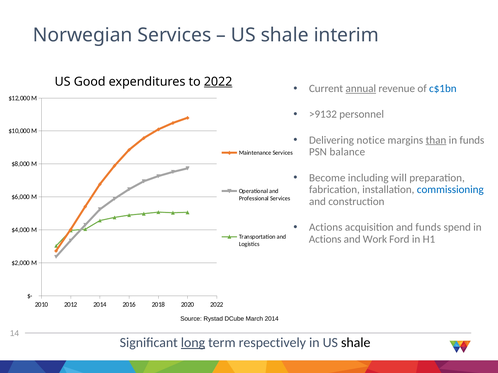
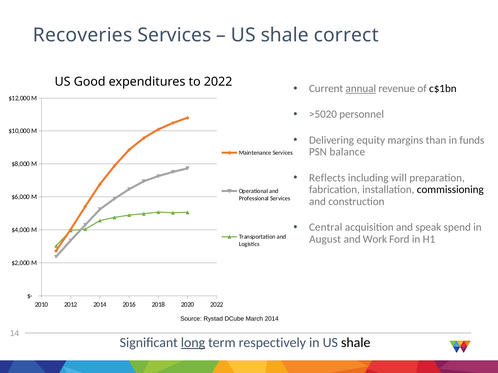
Norwegian: Norwegian -> Recoveries
interim: interim -> correct
2022 at (218, 82) underline: present -> none
c$1bn colour: blue -> black
>9132: >9132 -> >5020
notice: notice -> equity
than underline: present -> none
Become: Become -> Reflects
commissioning colour: blue -> black
Actions at (326, 228): Actions -> Central
and funds: funds -> speak
Actions at (325, 240): Actions -> August
